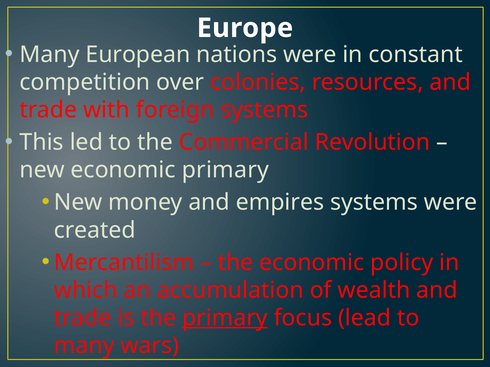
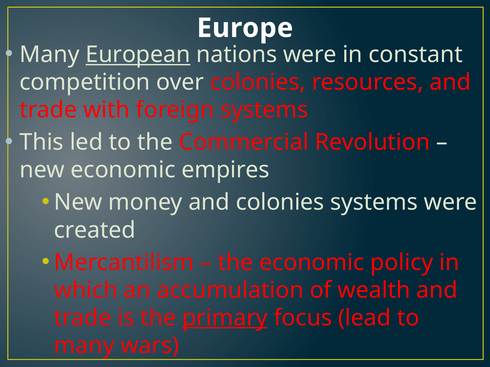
European underline: none -> present
economic primary: primary -> empires
and empires: empires -> colonies
